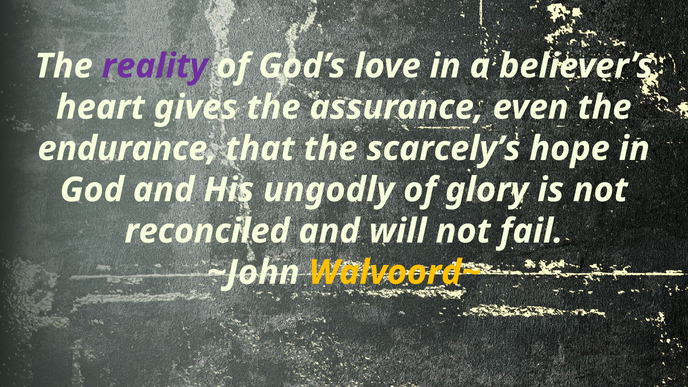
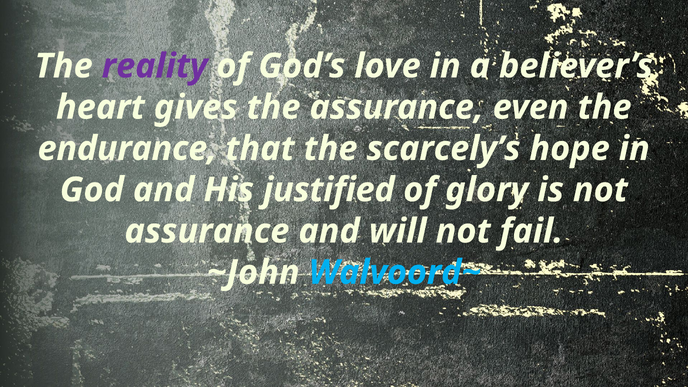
ungodly: ungodly -> justified
reconciled at (207, 231): reconciled -> assurance
Walvoord~ colour: yellow -> light blue
